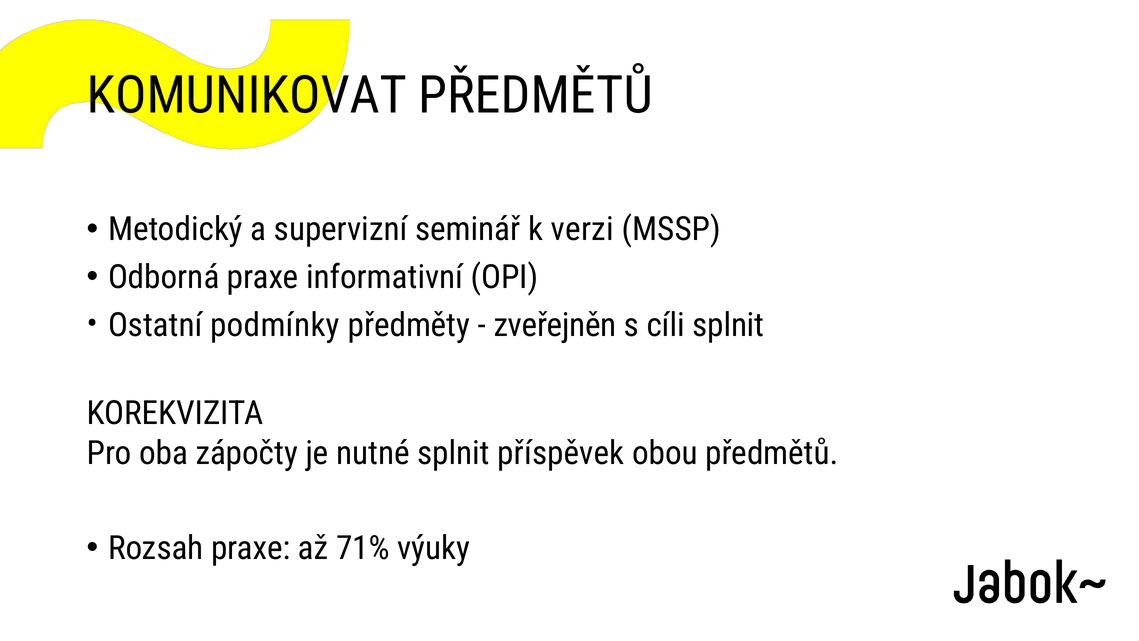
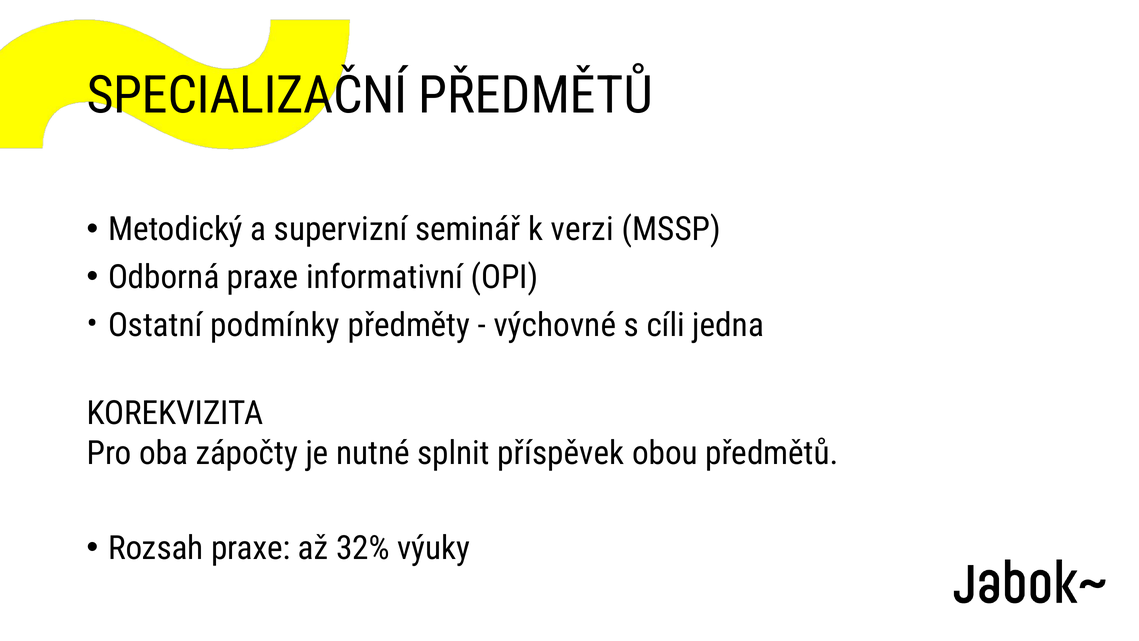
KOMUNIKOVAT: KOMUNIKOVAT -> SPECIALIZAČNÍ
zveřejněn: zveřejněn -> výchovné
cíli splnit: splnit -> jedna
71%: 71% -> 32%
